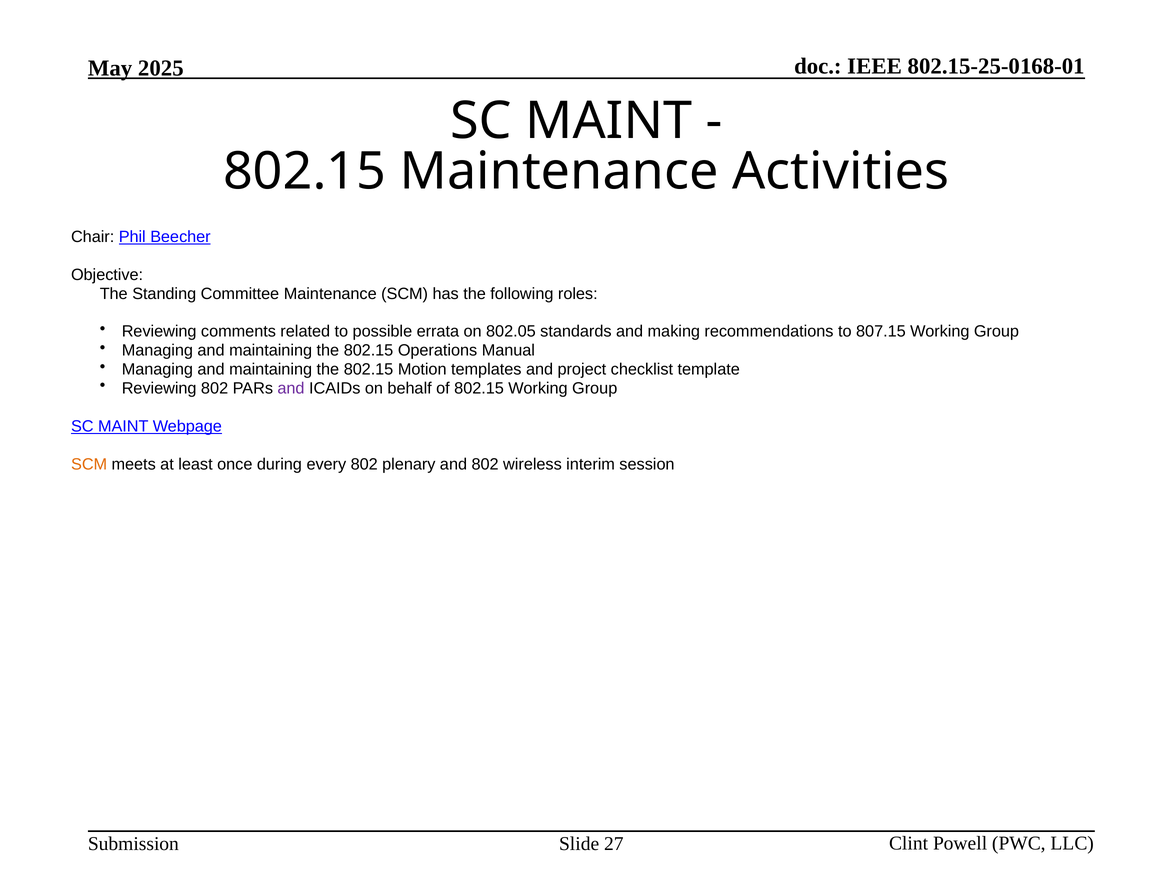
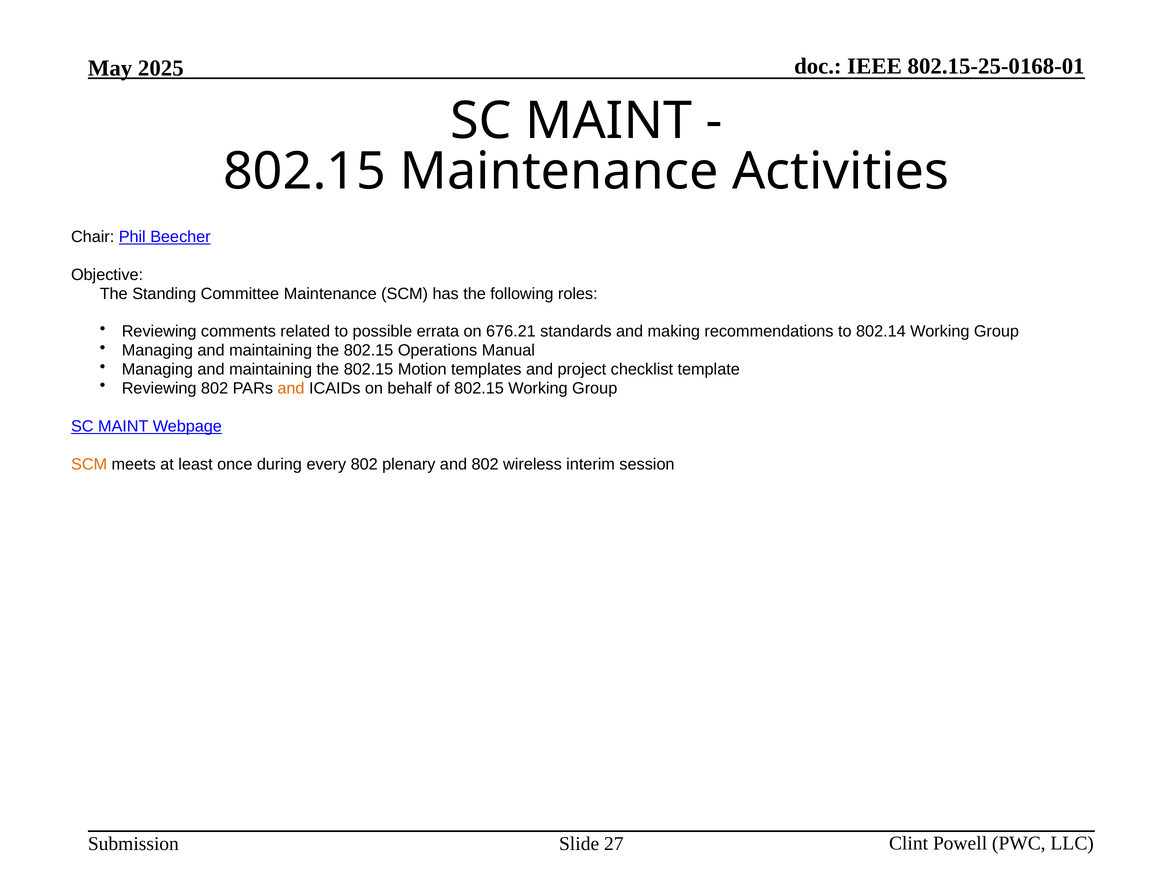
802.05: 802.05 -> 676.21
807.15: 807.15 -> 802.14
and at (291, 388) colour: purple -> orange
